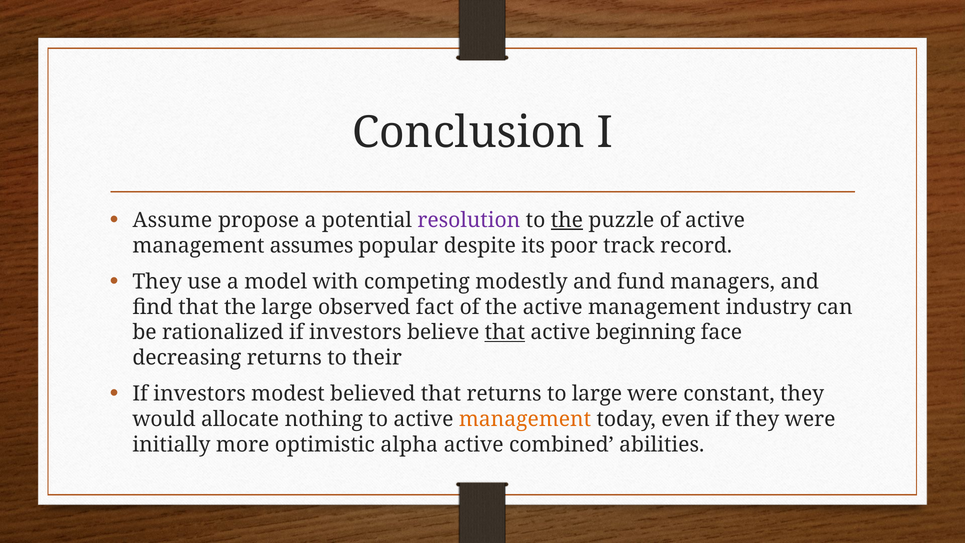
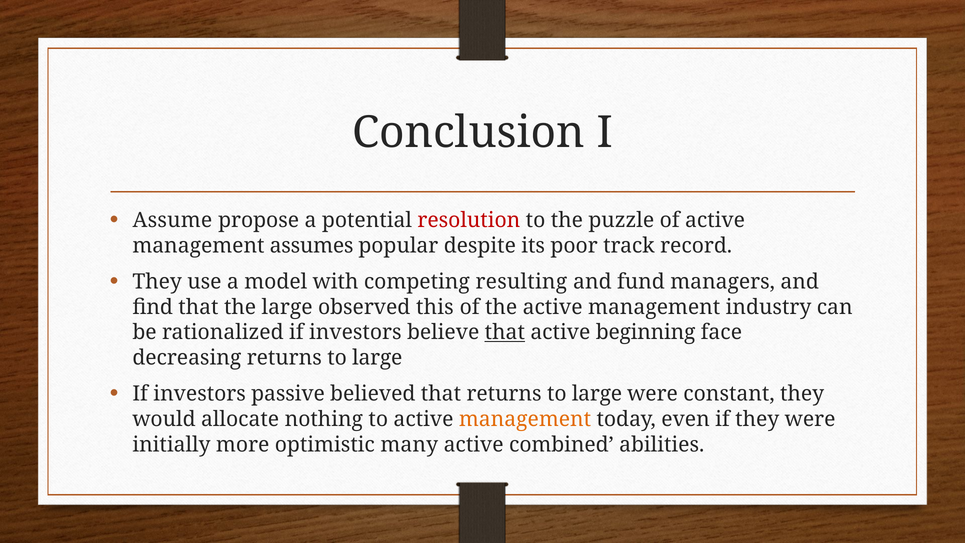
resolution colour: purple -> red
the at (567, 220) underline: present -> none
modestly: modestly -> resulting
fact: fact -> this
decreasing returns to their: their -> large
modest: modest -> passive
alpha: alpha -> many
